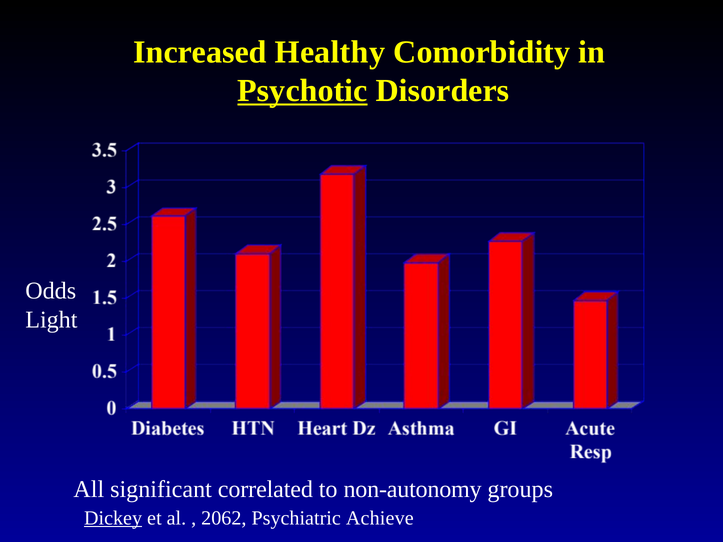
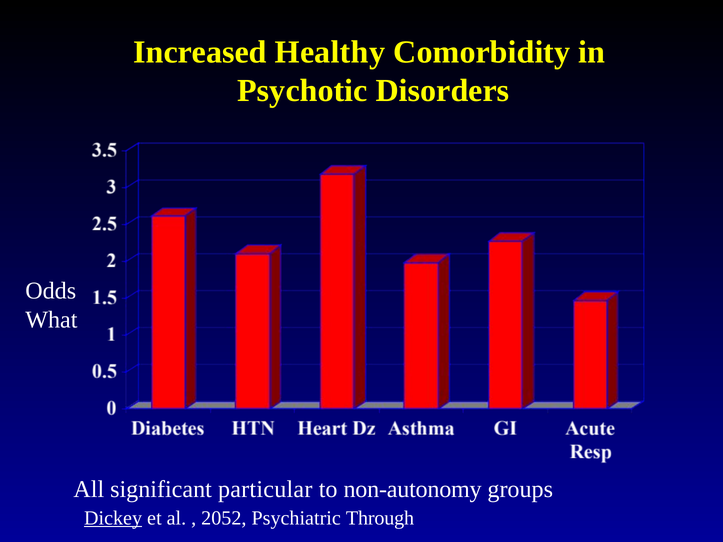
Psychotic underline: present -> none
Light: Light -> What
correlated: correlated -> particular
2062: 2062 -> 2052
Achieve: Achieve -> Through
